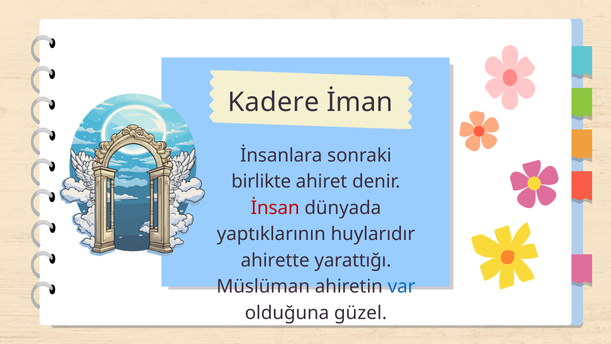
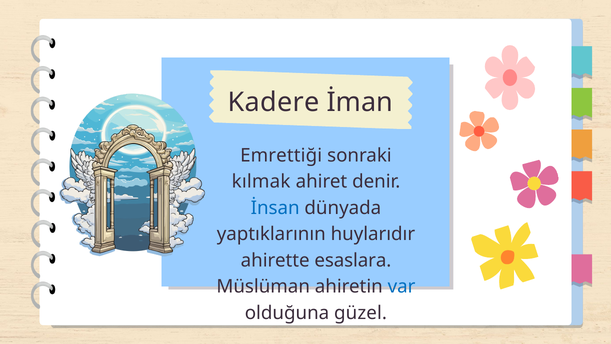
İnsanlara: İnsanlara -> Emrettiği
birlikte: birlikte -> kılmak
İnsan colour: red -> blue
yarattığı: yarattığı -> esaslara
